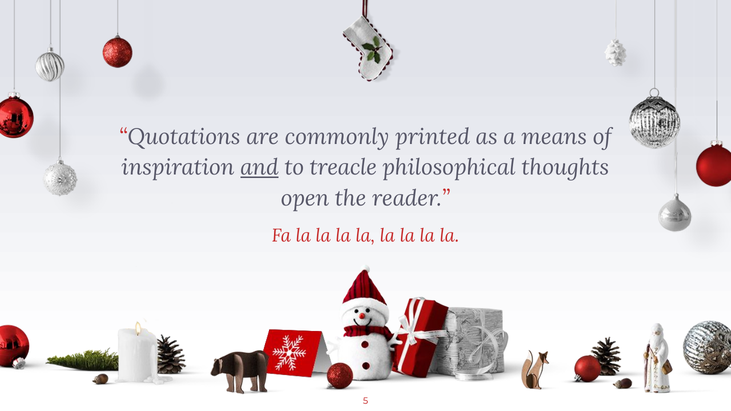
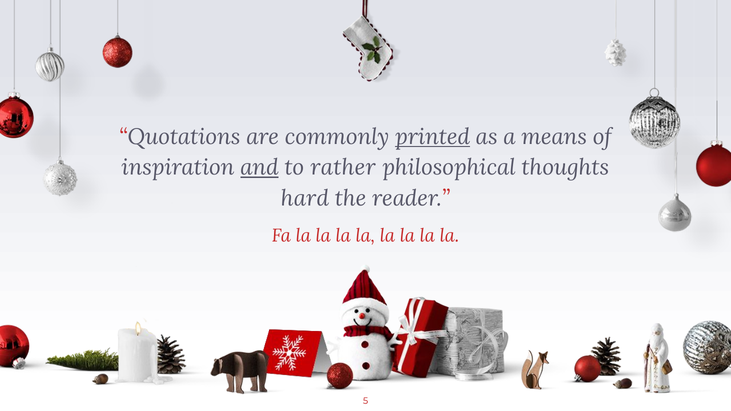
printed underline: none -> present
treacle: treacle -> rather
open: open -> hard
